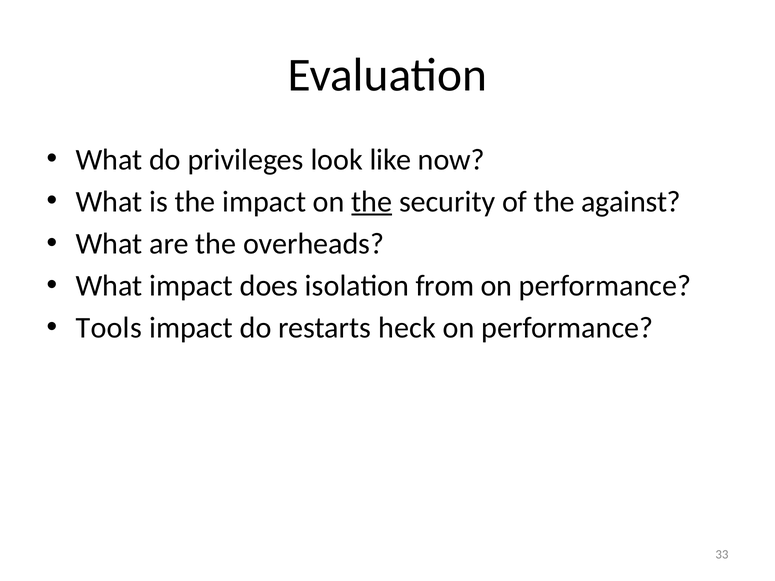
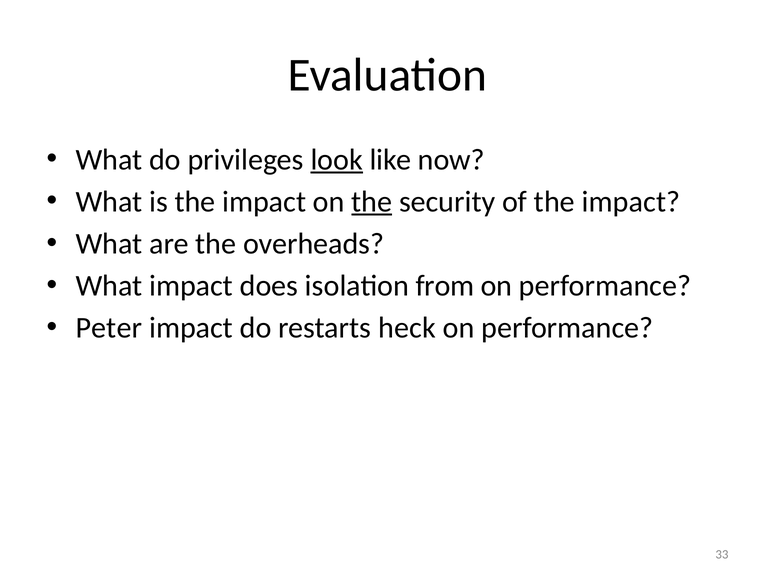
look underline: none -> present
of the against: against -> impact
Tools: Tools -> Peter
